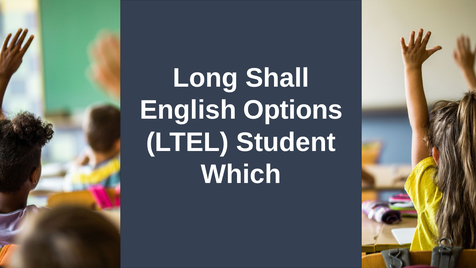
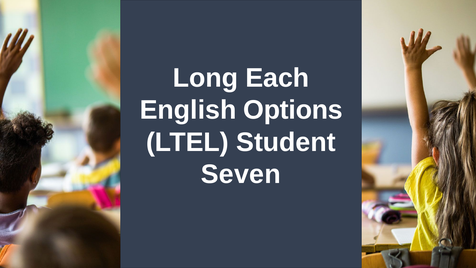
Shall: Shall -> Each
Which: Which -> Seven
